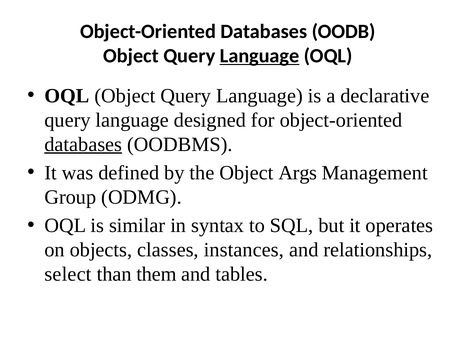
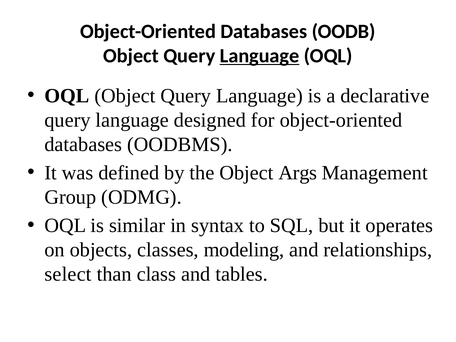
databases at (83, 144) underline: present -> none
instances: instances -> modeling
them: them -> class
